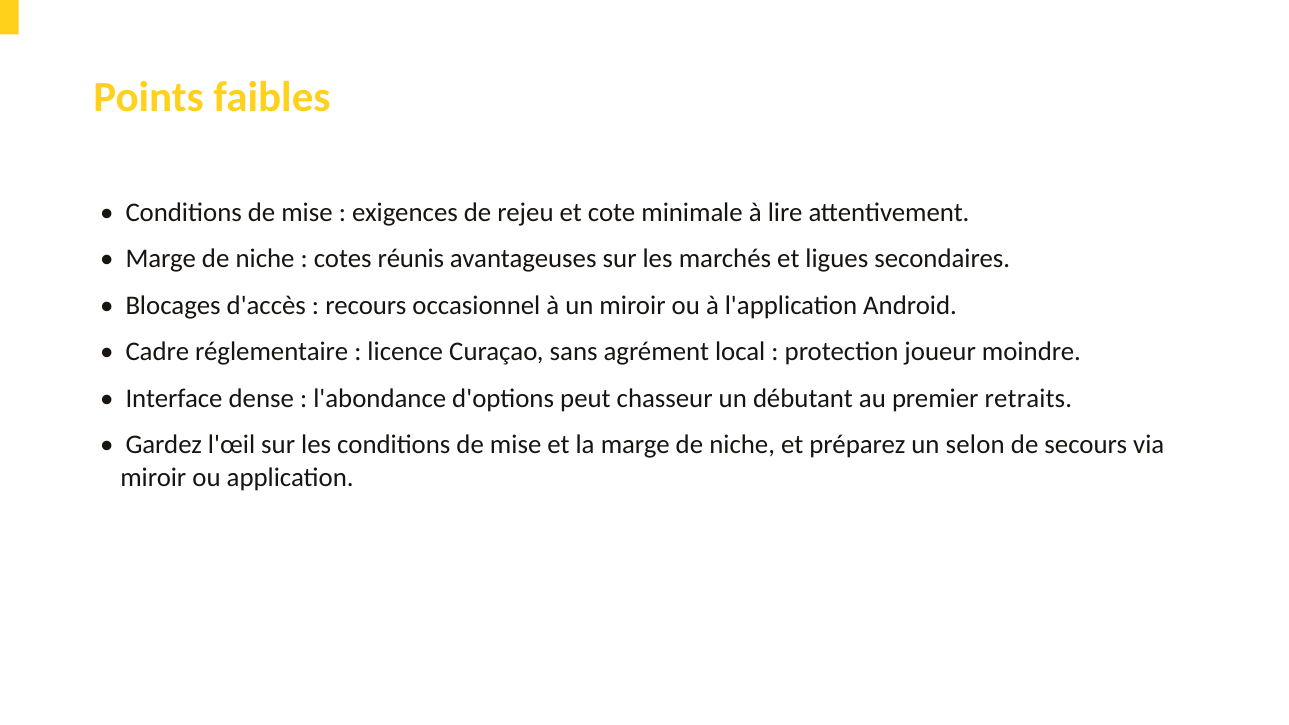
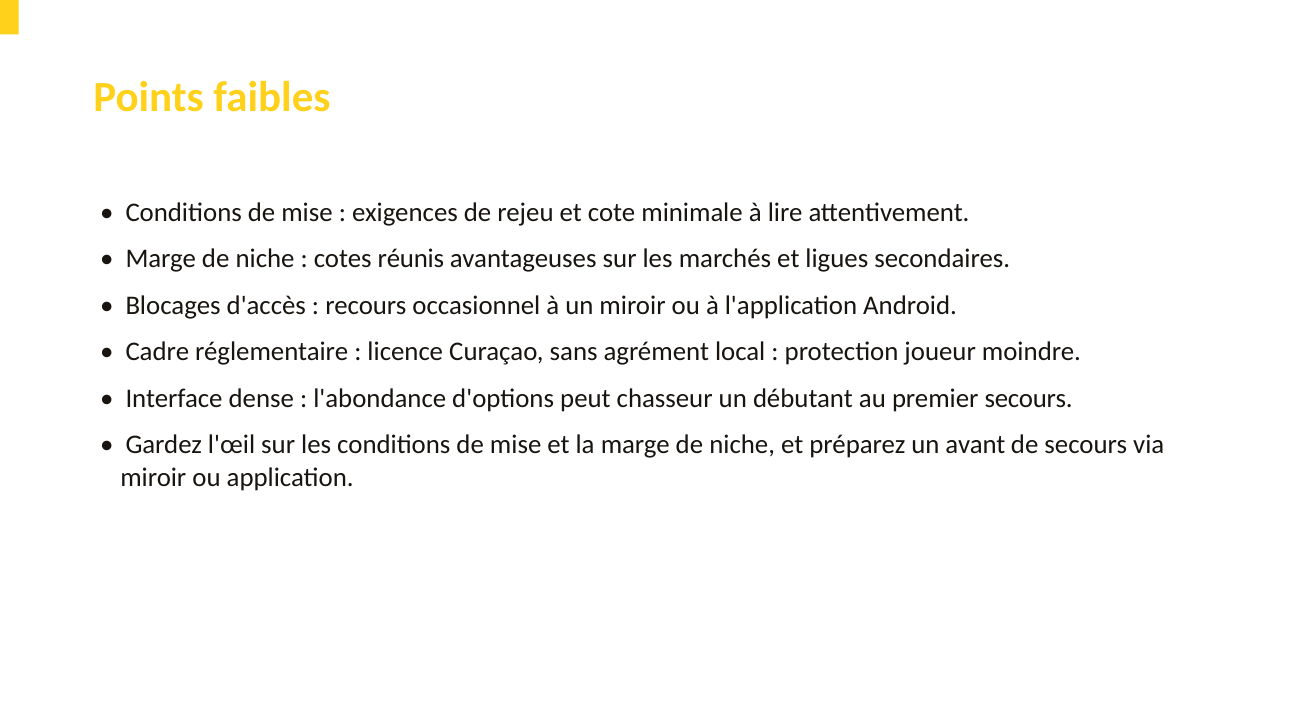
premier retraits: retraits -> secours
selon: selon -> avant
